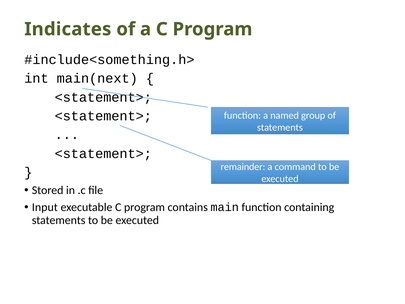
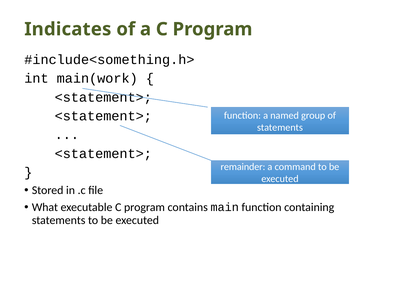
main(next: main(next -> main(work
Input: Input -> What
